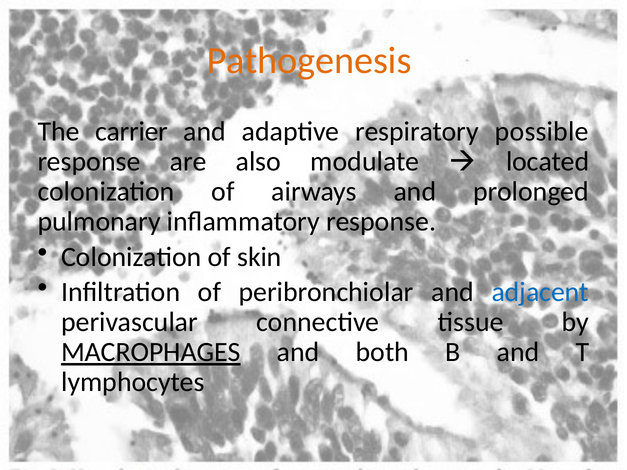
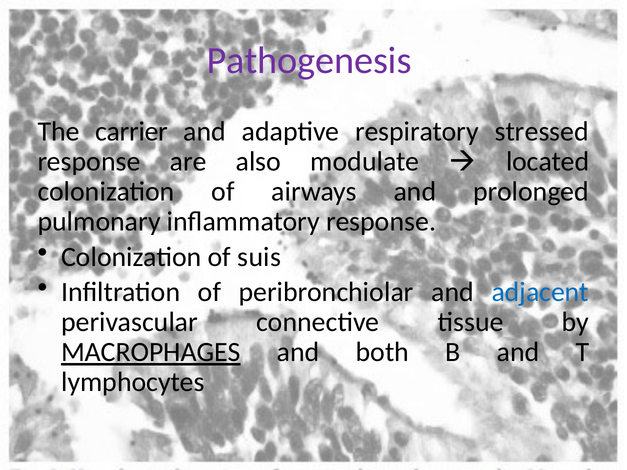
Pathogenesis colour: orange -> purple
possible: possible -> stressed
skin: skin -> suis
